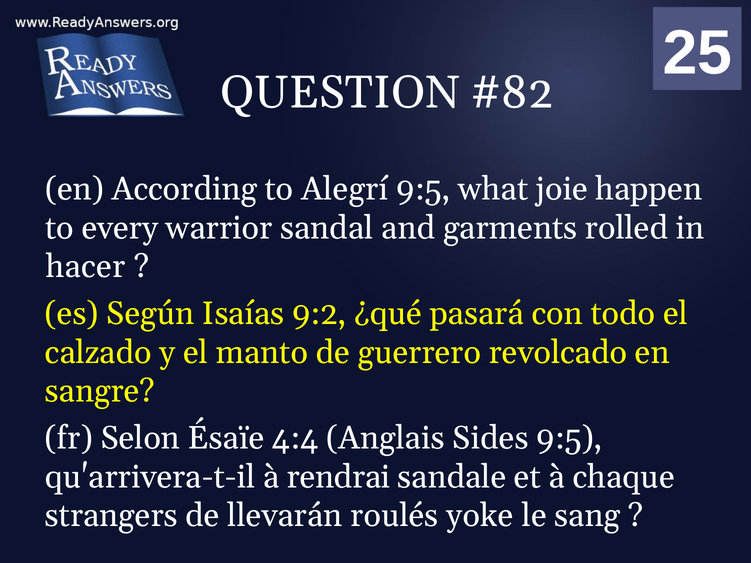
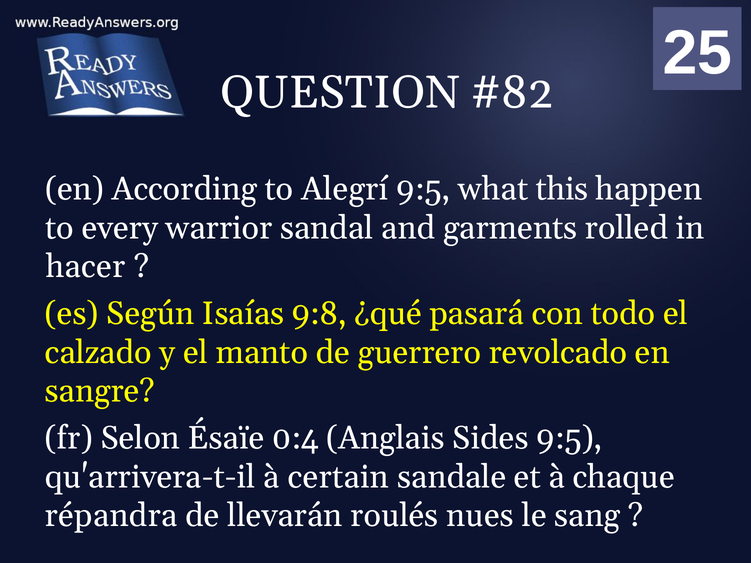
joie: joie -> this
9:2: 9:2 -> 9:8
4:4: 4:4 -> 0:4
rendrai: rendrai -> certain
strangers: strangers -> répandra
yoke: yoke -> nues
